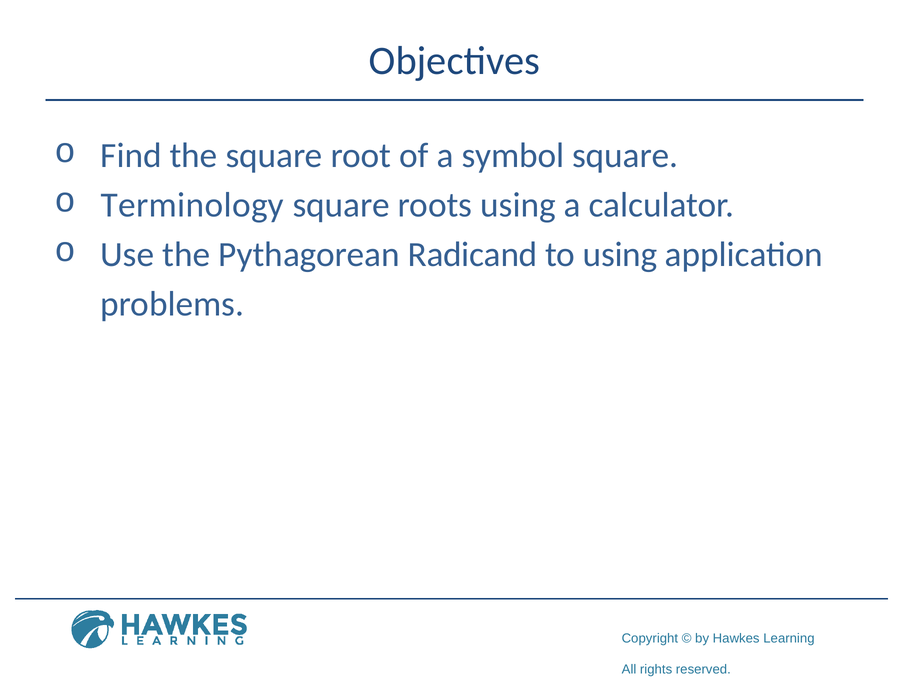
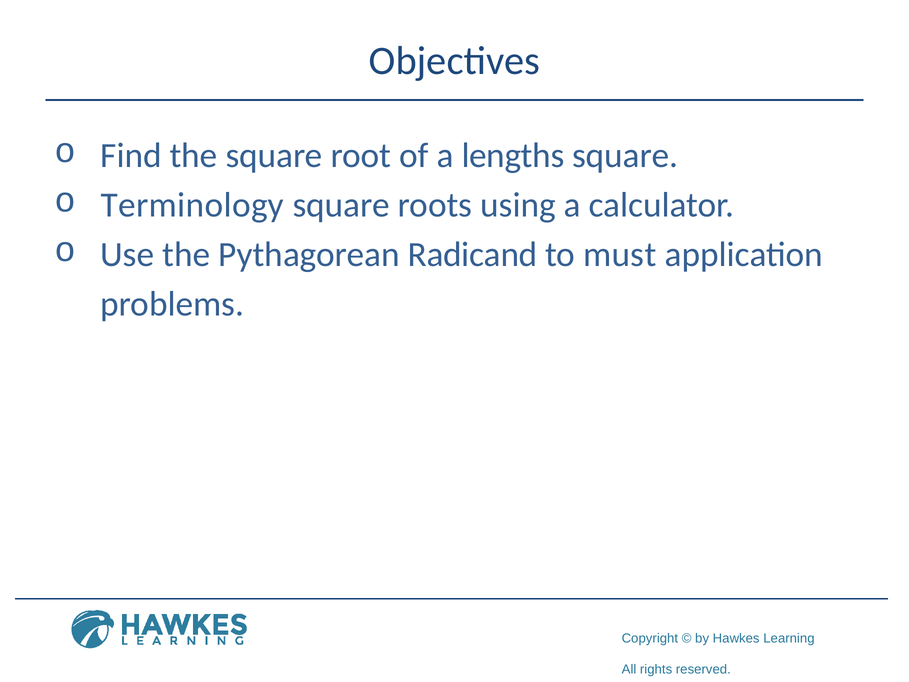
symbol: symbol -> lengths
to using: using -> must
